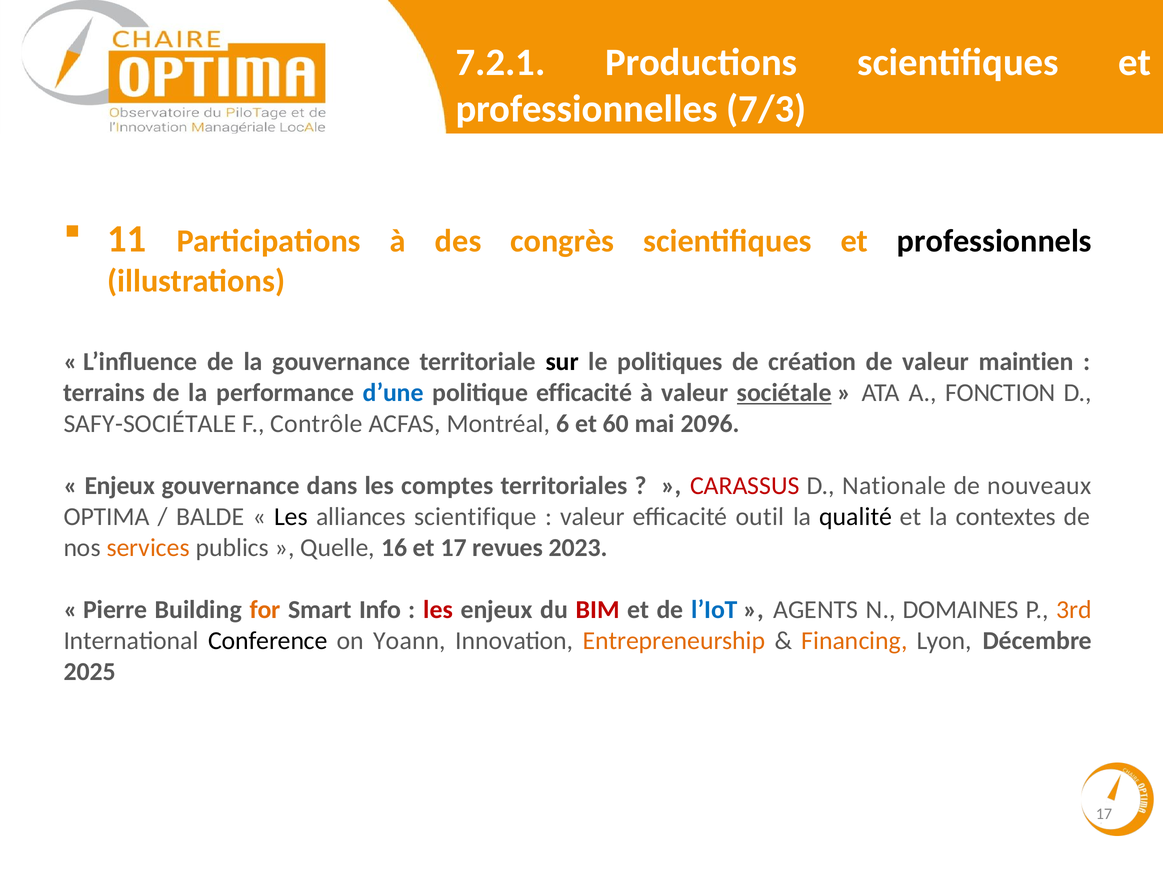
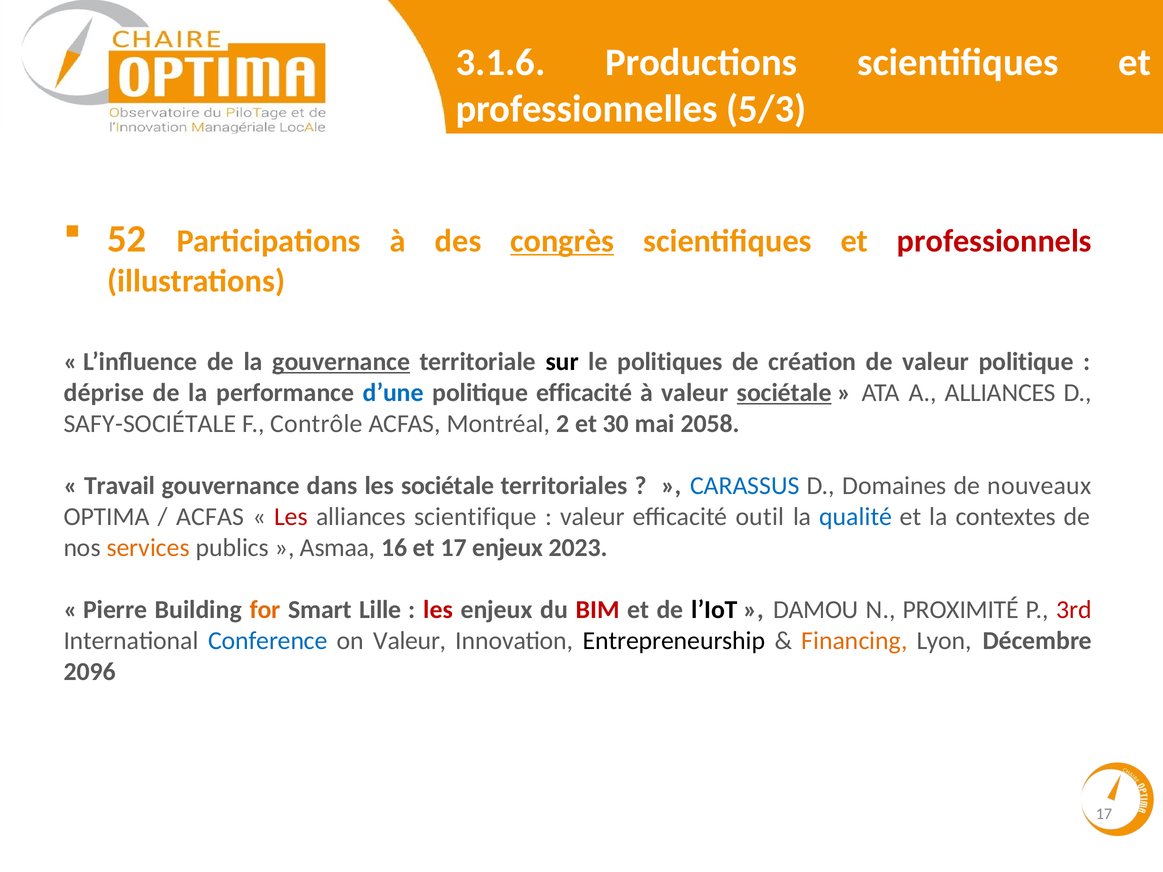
7.2.1: 7.2.1 -> 3.1.6
7/3: 7/3 -> 5/3
11: 11 -> 52
congrès underline: none -> present
professionnels colour: black -> red
gouvernance at (341, 362) underline: none -> present
valeur maintien: maintien -> politique
terrains: terrains -> déprise
A FONCTION: FONCTION -> ALLIANCES
6: 6 -> 2
60: 60 -> 30
2096: 2096 -> 2058
Enjeux at (120, 486): Enjeux -> Travail
les comptes: comptes -> sociétale
CARASSUS colour: red -> blue
Nationale: Nationale -> Domaines
BALDE at (210, 517): BALDE -> ACFAS
Les at (291, 517) colour: black -> red
qualité colour: black -> blue
Quelle: Quelle -> Asmaa
17 revues: revues -> enjeux
Info: Info -> Lille
l’IoT colour: blue -> black
AGENTS: AGENTS -> DAMOU
DOMAINES: DOMAINES -> PROXIMITÉ
3rd colour: orange -> red
Conference colour: black -> blue
on Yoann: Yoann -> Valeur
Entrepreneurship colour: orange -> black
2025: 2025 -> 2096
